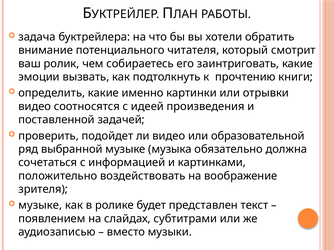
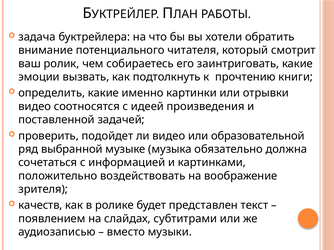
музыке at (40, 206): музыке -> качеств
